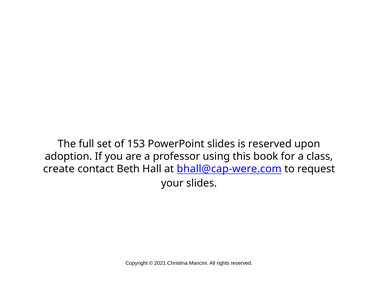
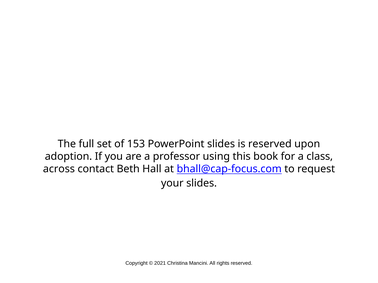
create: create -> across
bhall@cap-were.com: bhall@cap-were.com -> bhall@cap-focus.com
